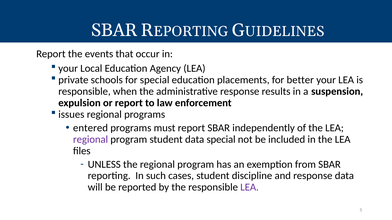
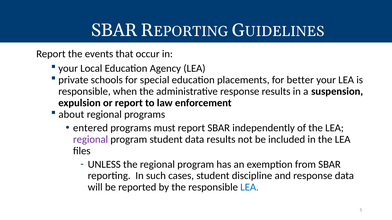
issues: issues -> about
data special: special -> results
LEA at (250, 188) colour: purple -> blue
